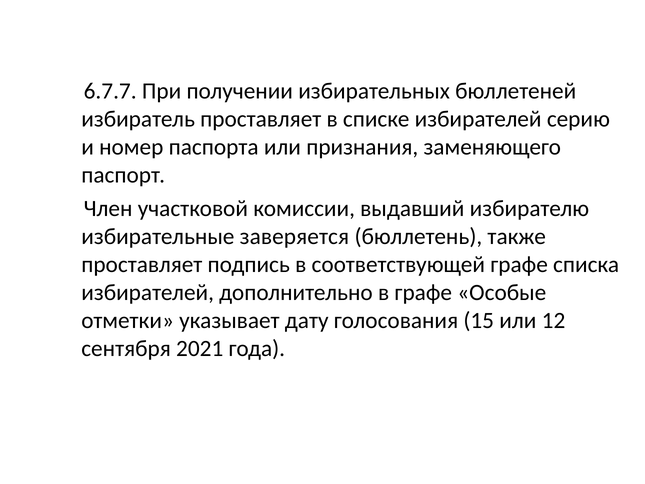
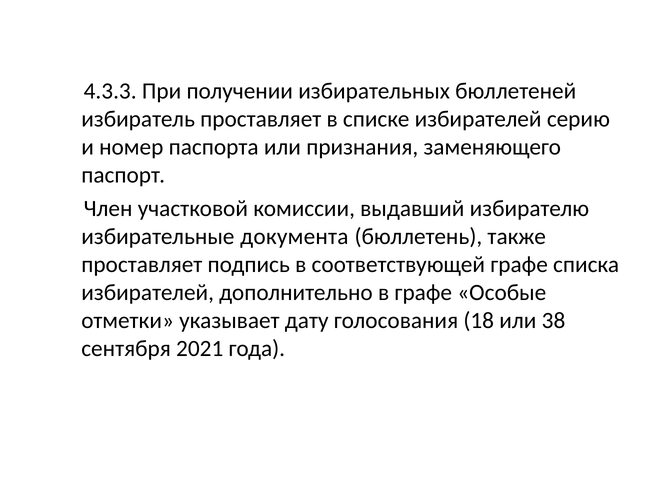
6.7.7: 6.7.7 -> 4.3.3
заверяется: заверяется -> документа
15: 15 -> 18
12: 12 -> 38
